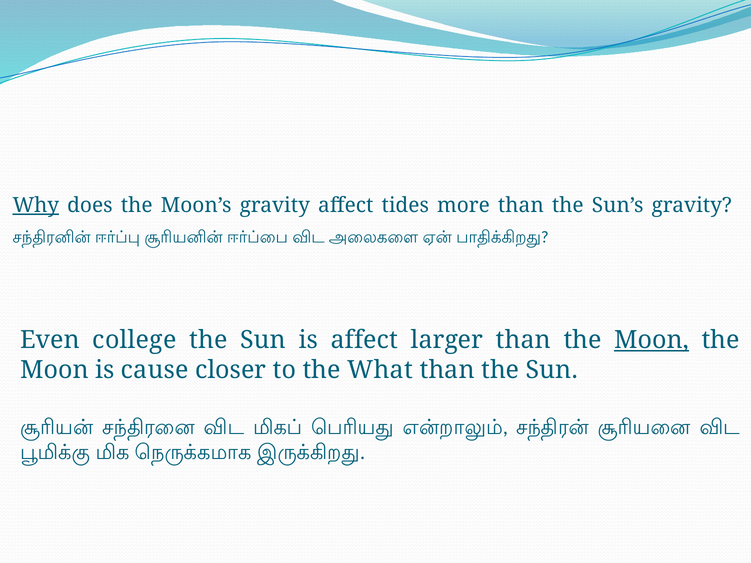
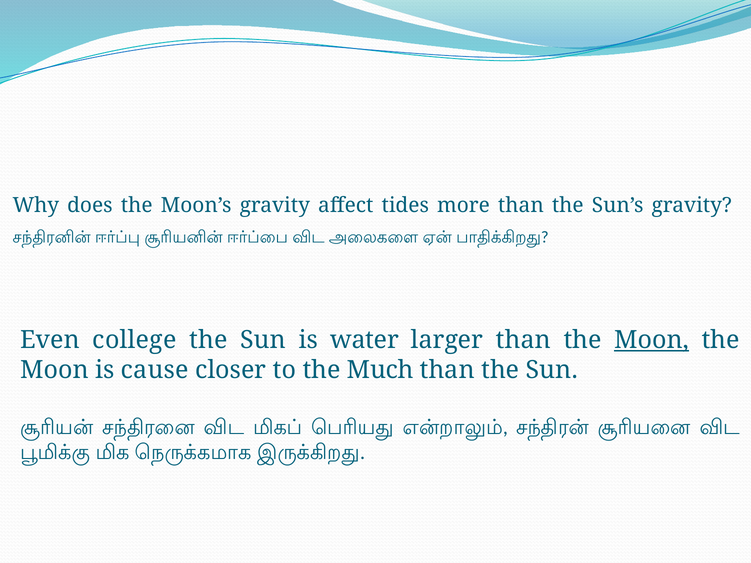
Why underline: present -> none
is affect: affect -> water
What: What -> Much
